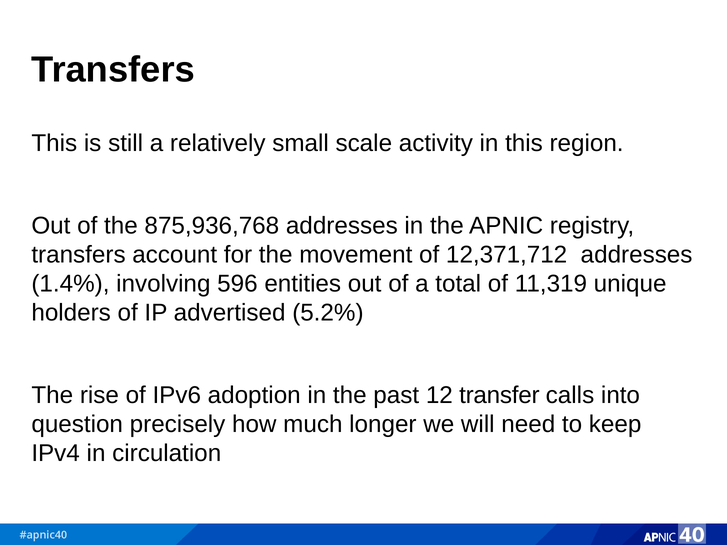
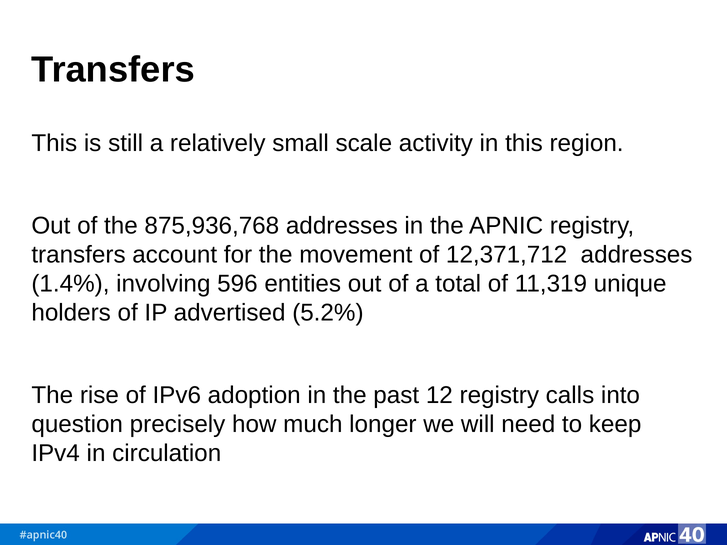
12 transfer: transfer -> registry
